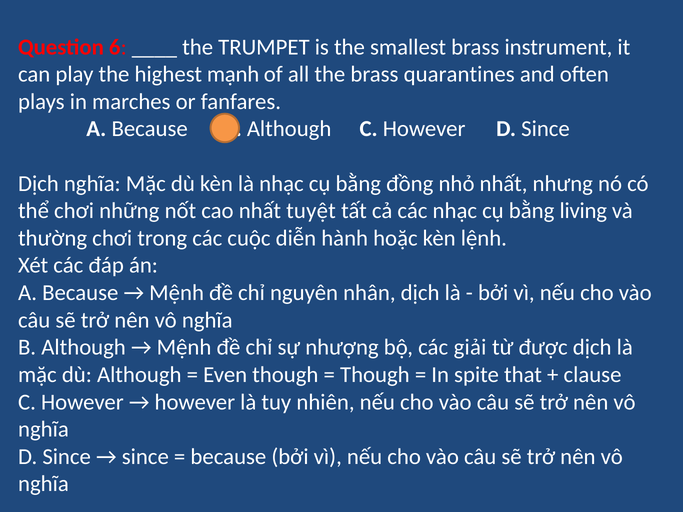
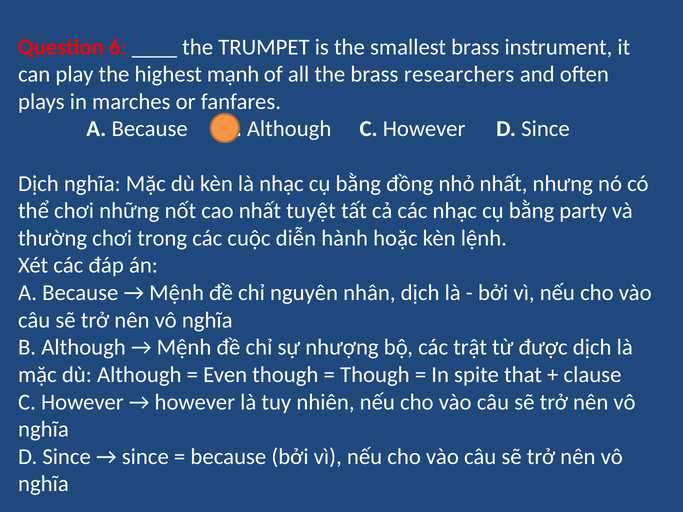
quarantines: quarantines -> researchers
living: living -> party
giải: giải -> trật
